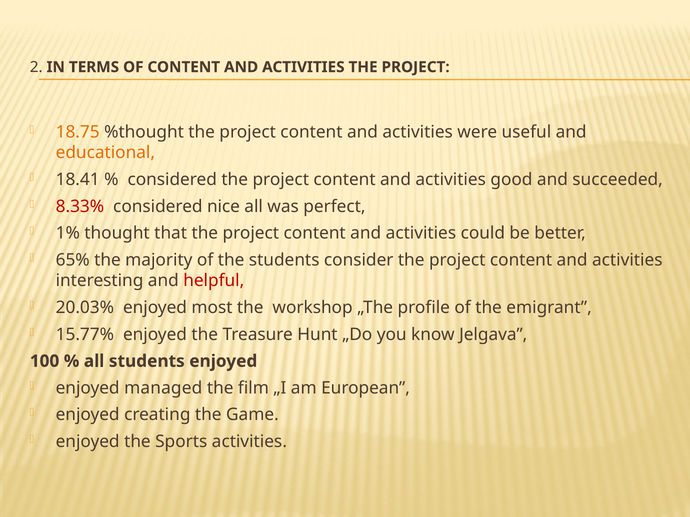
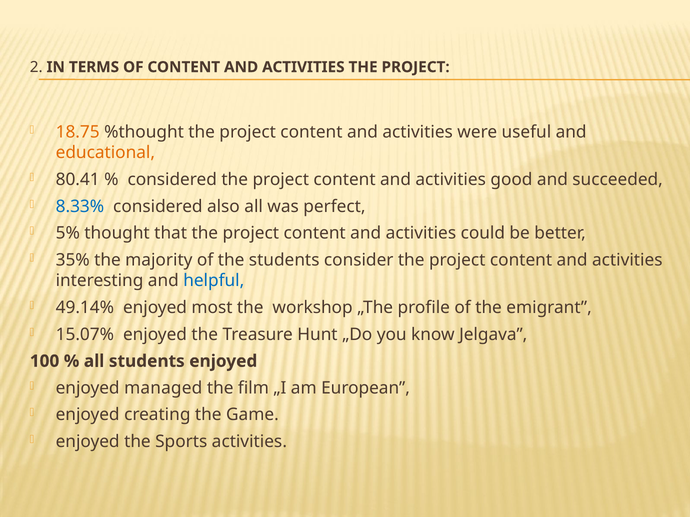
18.41: 18.41 -> 80.41
8.33% colour: red -> blue
nice: nice -> also
1%: 1% -> 5%
65%: 65% -> 35%
helpful colour: red -> blue
20.03%: 20.03% -> 49.14%
15.77%: 15.77% -> 15.07%
